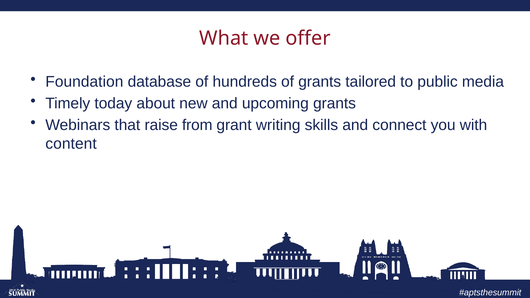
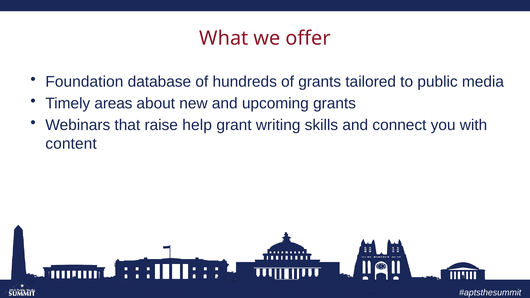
today: today -> areas
from: from -> help
